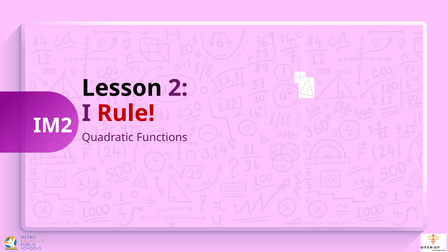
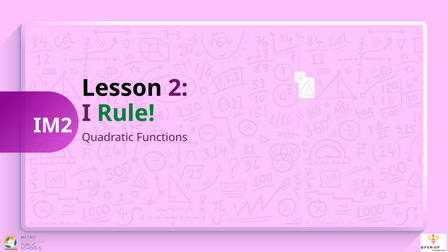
Rule colour: red -> green
